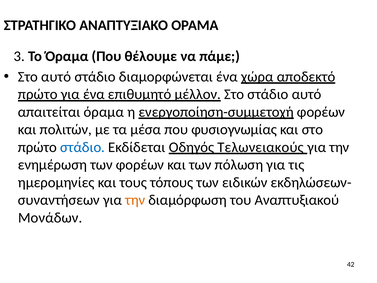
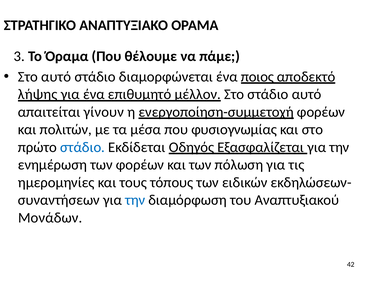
χώρα: χώρα -> ποιος
πρώτο at (38, 94): πρώτο -> λήψης
απαιτείται όραμα: όραμα -> γίνουν
Τελωνειακούς: Τελωνειακούς -> Εξασφαλίζεται
την at (135, 200) colour: orange -> blue
